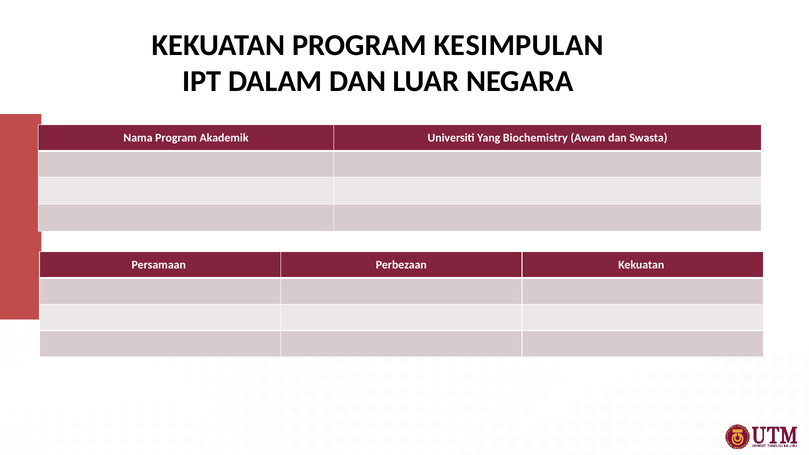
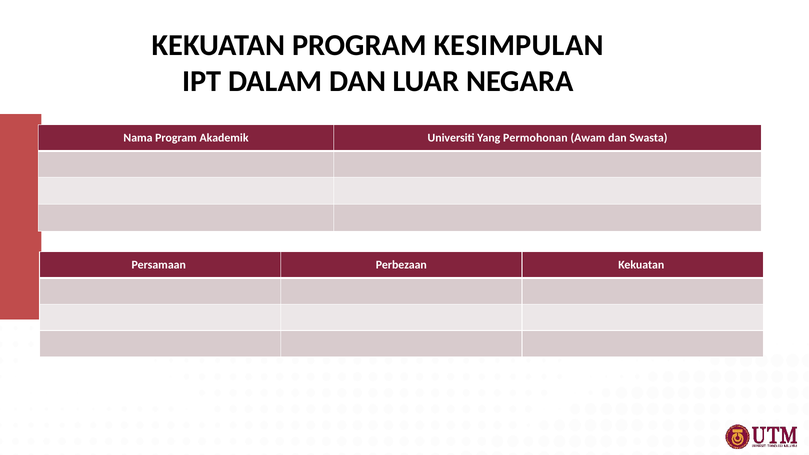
Biochemistry: Biochemistry -> Permohonan
